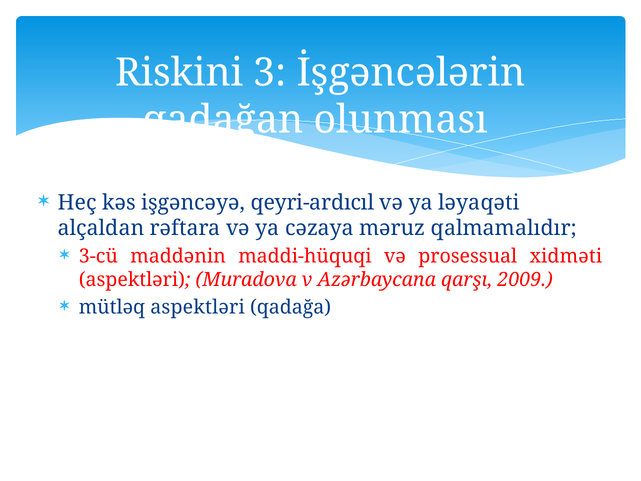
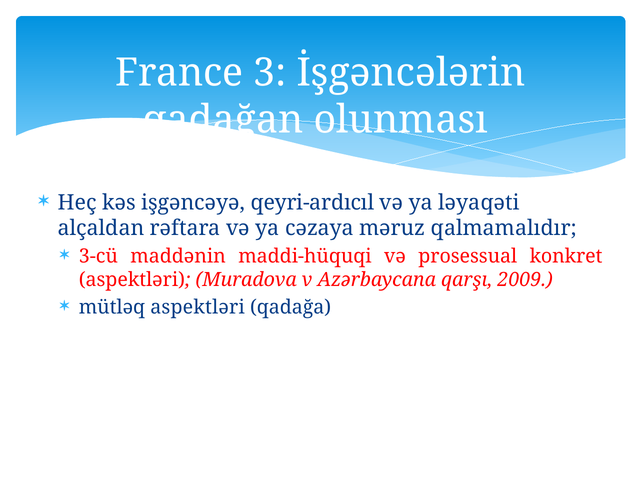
Riskini: Riskini -> France
xidməti: xidməti -> konkret
